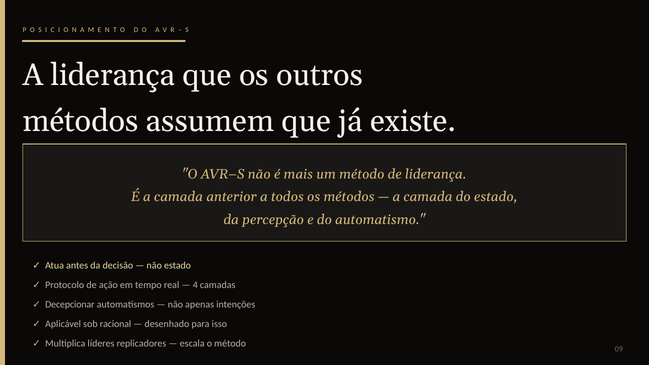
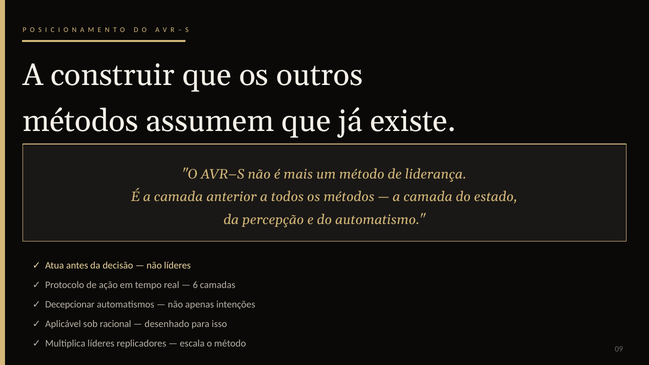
A liderança: liderança -> construir
não estado: estado -> líderes
4: 4 -> 6
